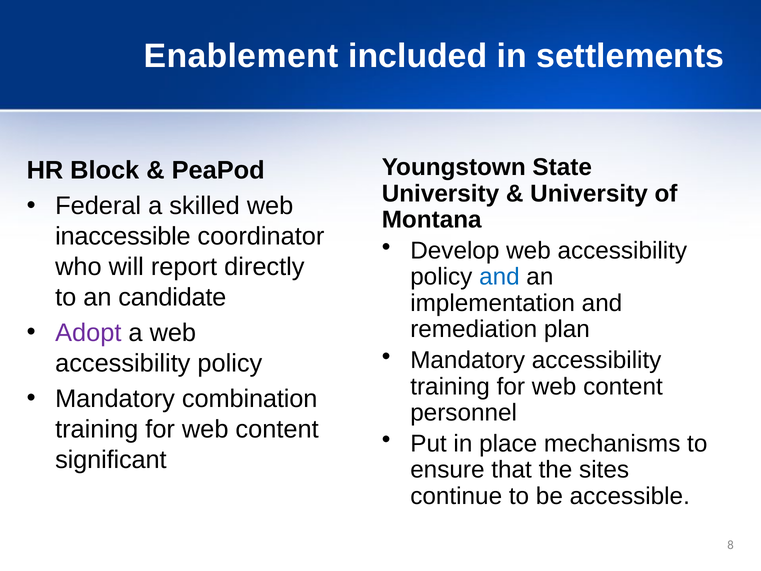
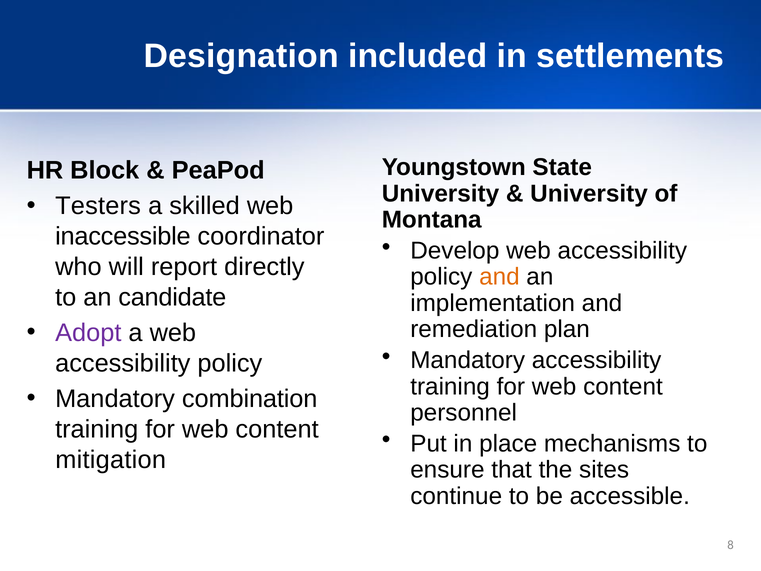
Enablement: Enablement -> Designation
Federal: Federal -> Testers
and at (499, 277) colour: blue -> orange
significant: significant -> mitigation
